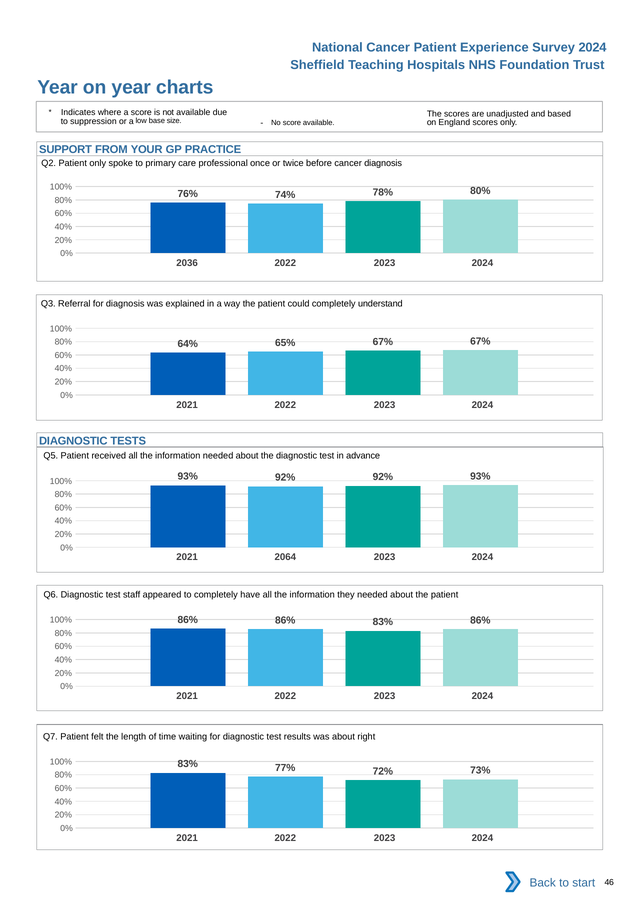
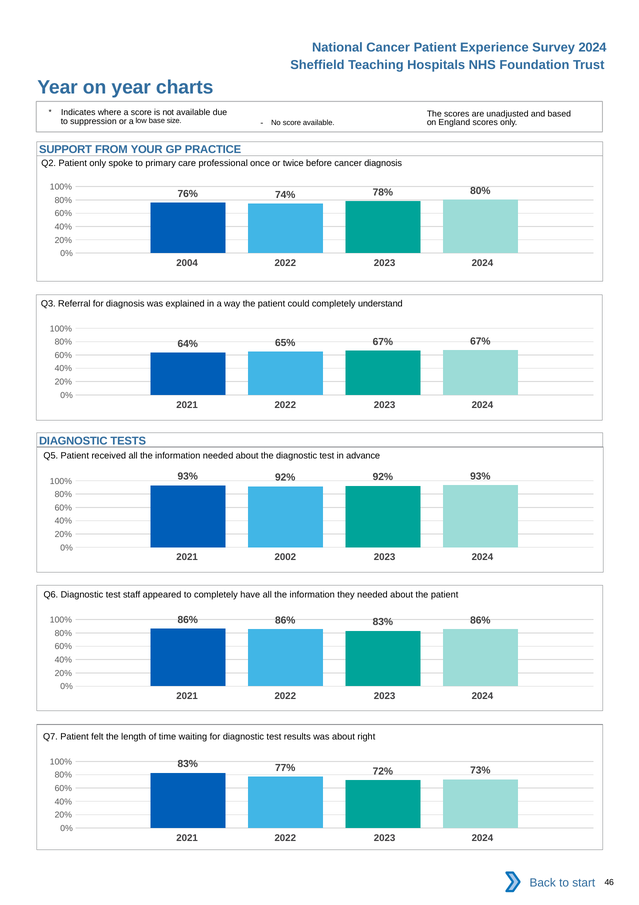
2036: 2036 -> 2004
2064: 2064 -> 2002
